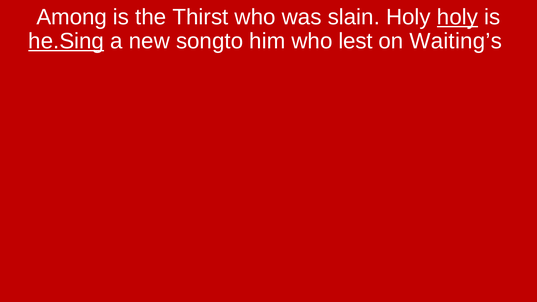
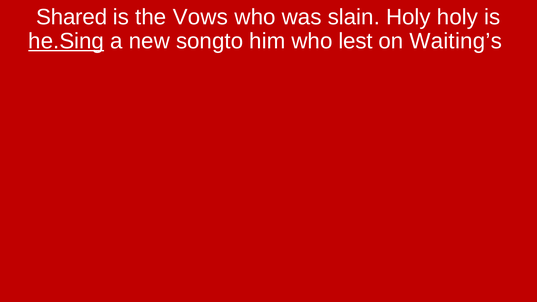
Among: Among -> Shared
Thirst: Thirst -> Vows
holy at (457, 17) underline: present -> none
